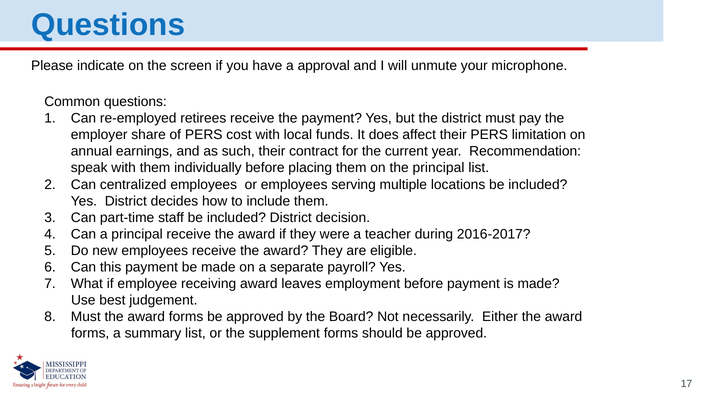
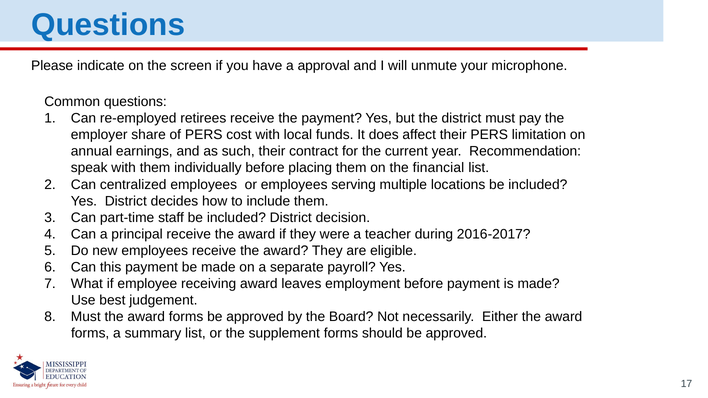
the principal: principal -> financial
